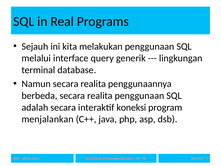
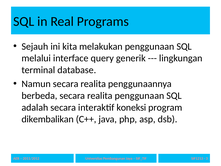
menjalankan: menjalankan -> dikembalikan
